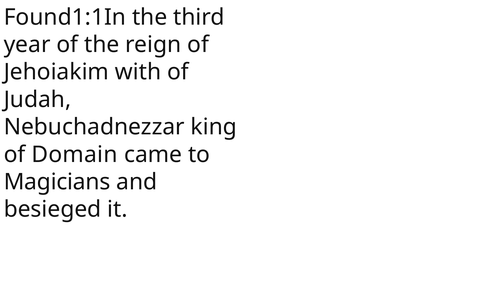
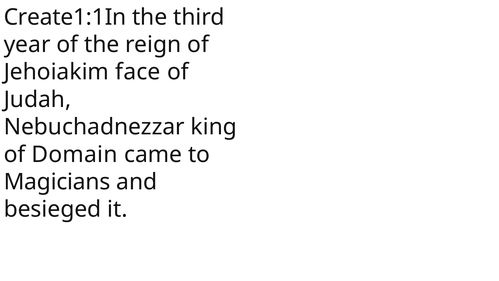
Found1:1In: Found1:1In -> Create1:1In
with: with -> face
